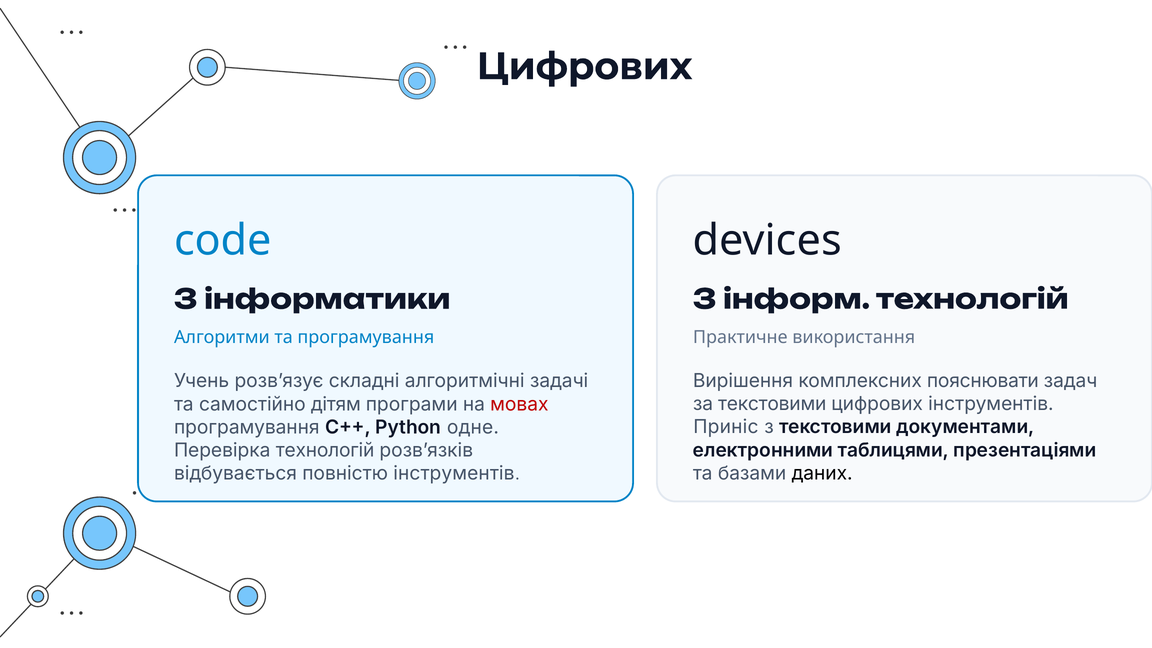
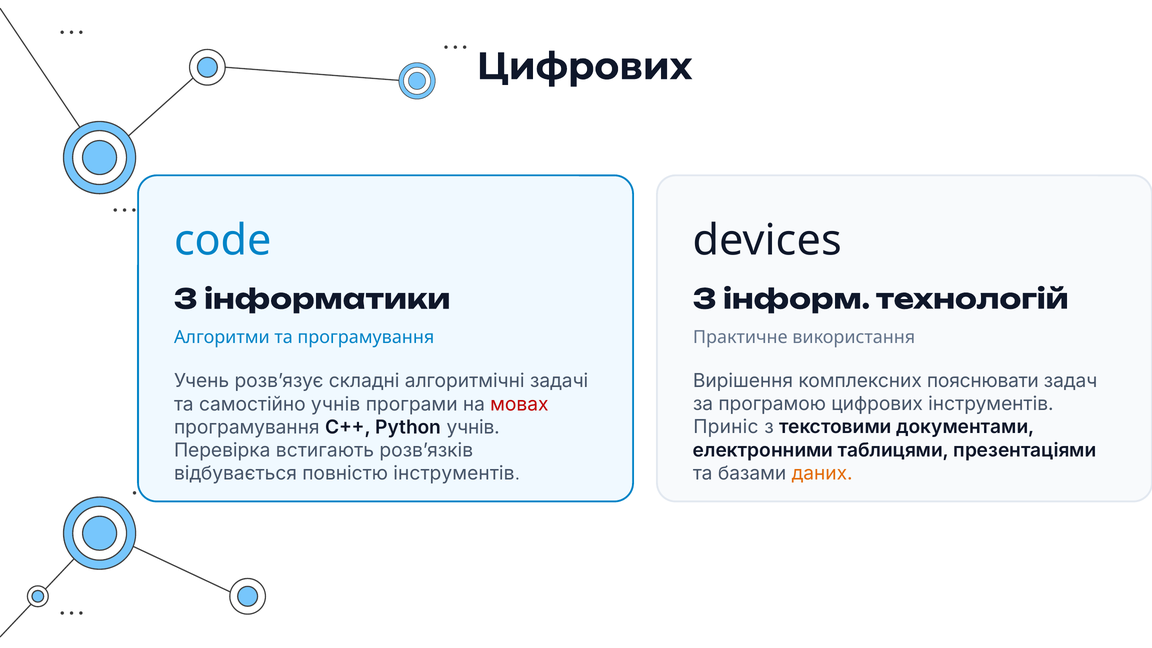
самостійно дітям: дітям -> учнів
за текстовими: текстовими -> програмою
Python одне: одне -> учнів
Перевірка технологій: технологій -> встигають
даних colour: black -> orange
